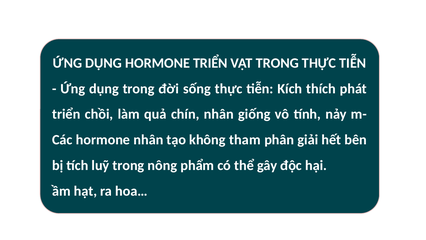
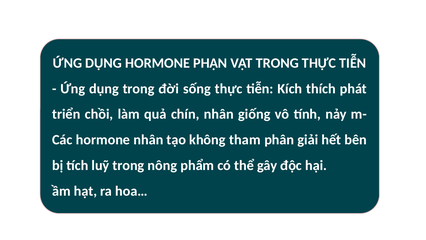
HORMONE TRIỂN: TRIỂN -> PHẬN
